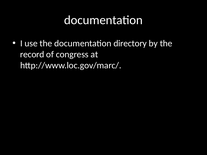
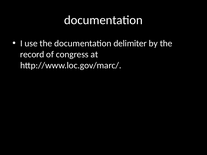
directory: directory -> delimiter
